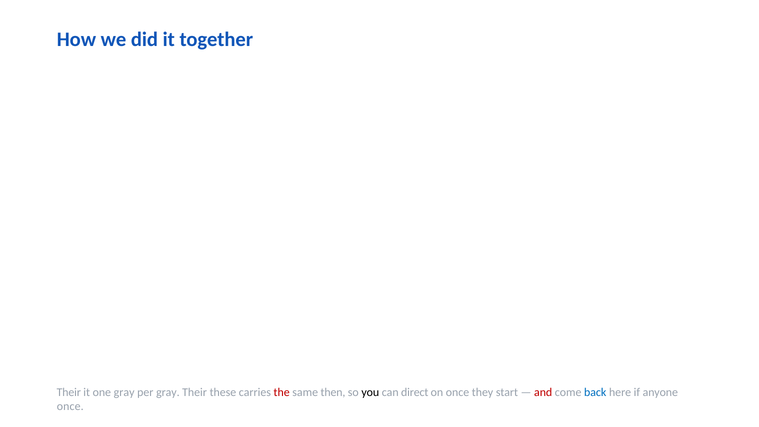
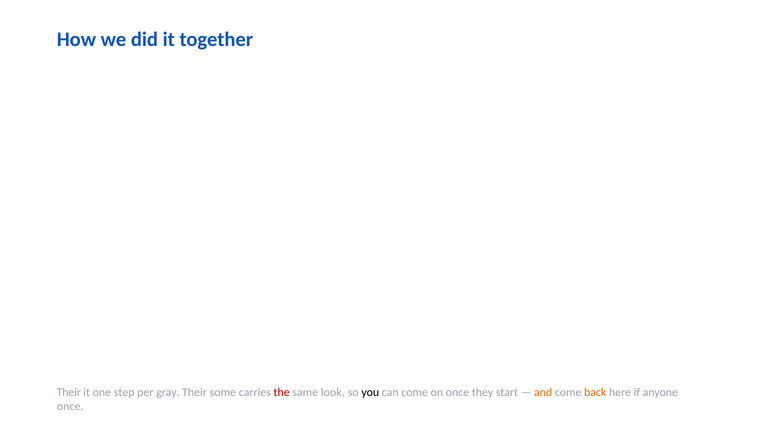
one gray: gray -> step
these: these -> some
then: then -> look
can direct: direct -> come
and colour: red -> orange
back colour: blue -> orange
